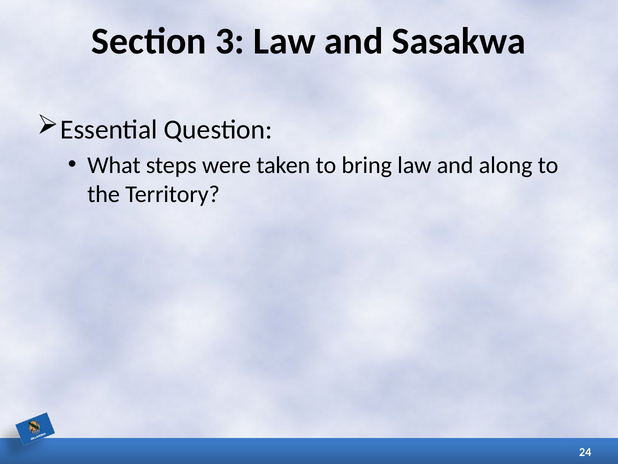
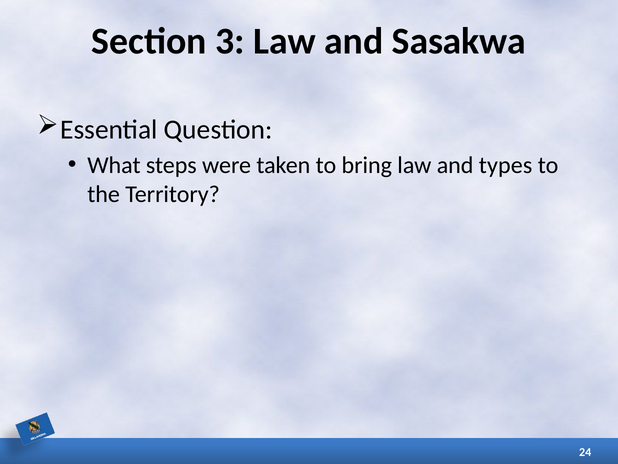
along: along -> types
